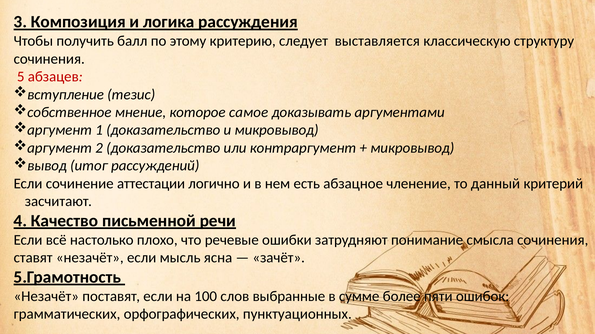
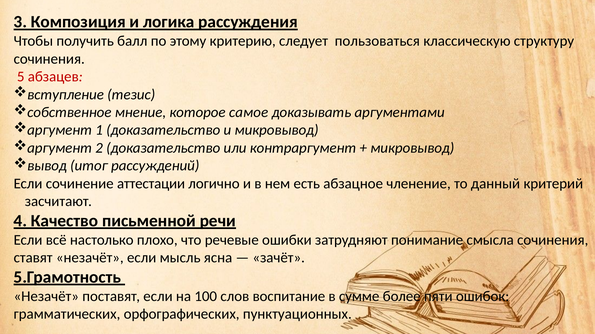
выставляется: выставляется -> пользоваться
выбранные: выбранные -> воспитание
